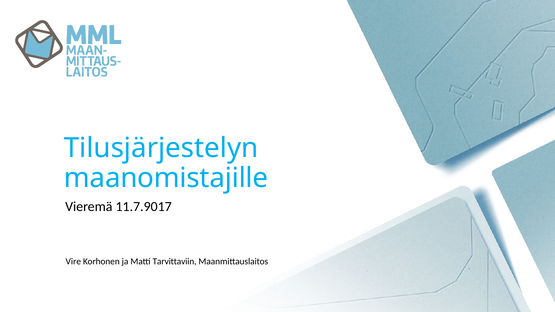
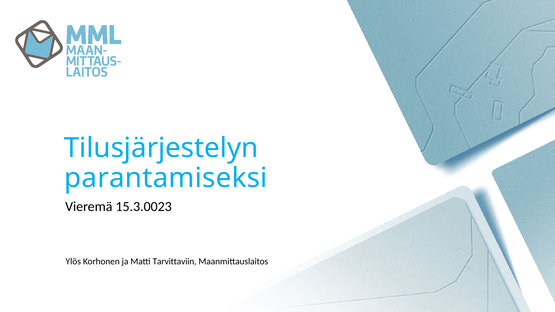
maanomistajille: maanomistajille -> parantamiseksi
11.7.9017: 11.7.9017 -> 15.3.0023
Vire: Vire -> Ylös
